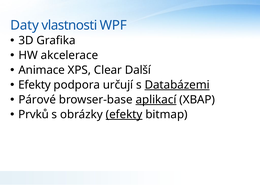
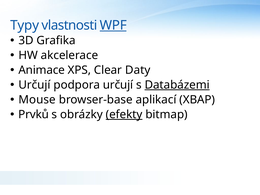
Daty: Daty -> Typy
WPF underline: none -> present
Další: Další -> Daty
Efekty at (35, 85): Efekty -> Určují
Párové: Párové -> Mouse
aplikací underline: present -> none
